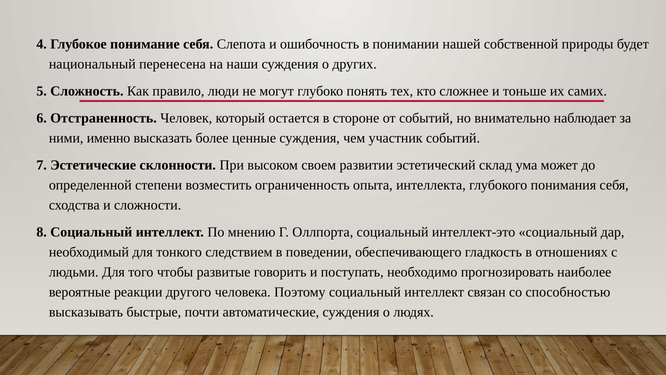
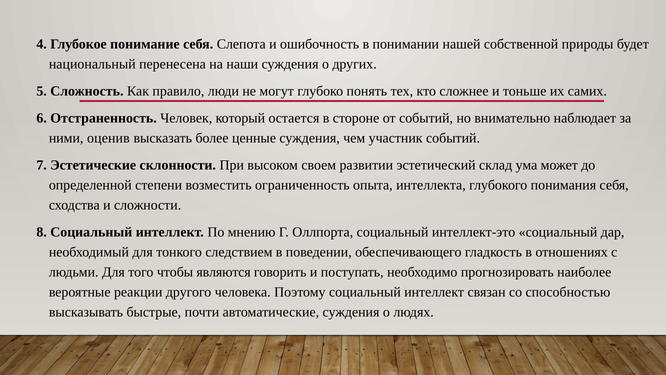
именно: именно -> оценив
развитые: развитые -> являются
